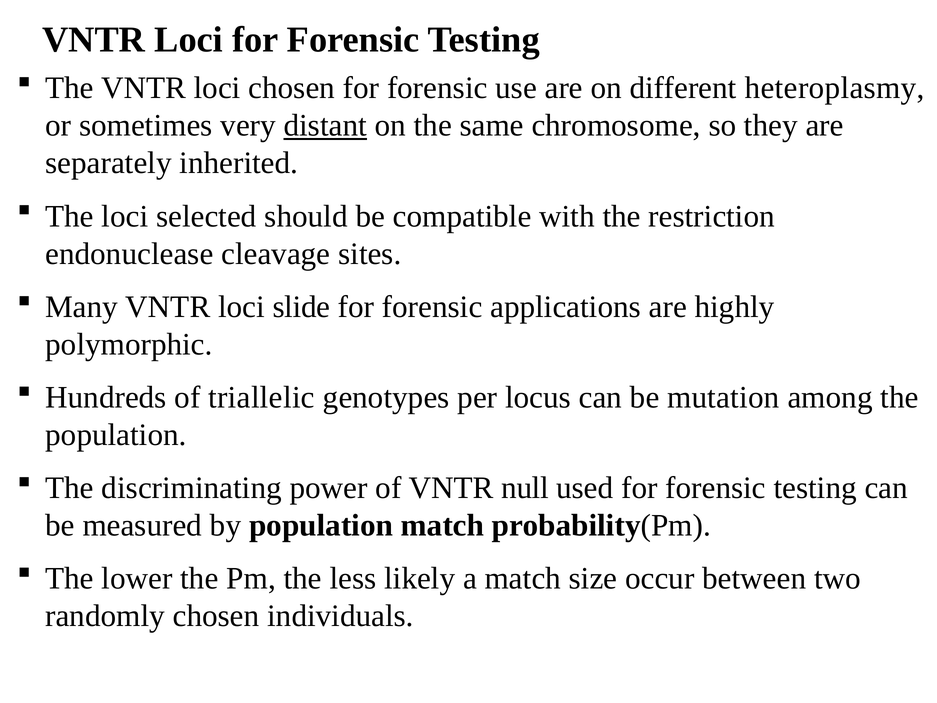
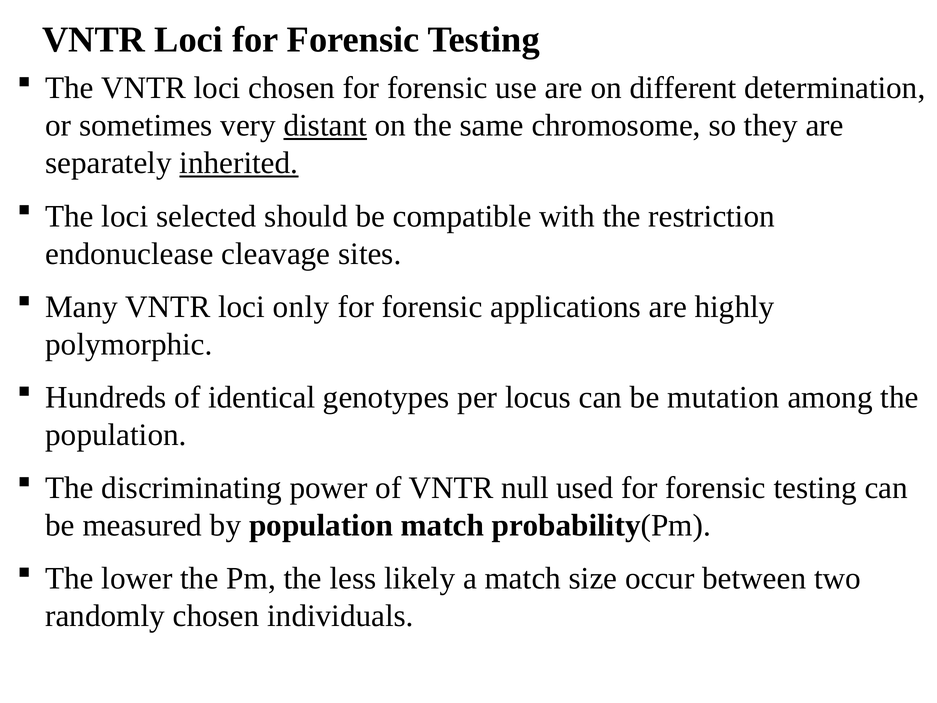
heteroplasmy: heteroplasmy -> determination
inherited underline: none -> present
slide: slide -> only
triallelic: triallelic -> identical
